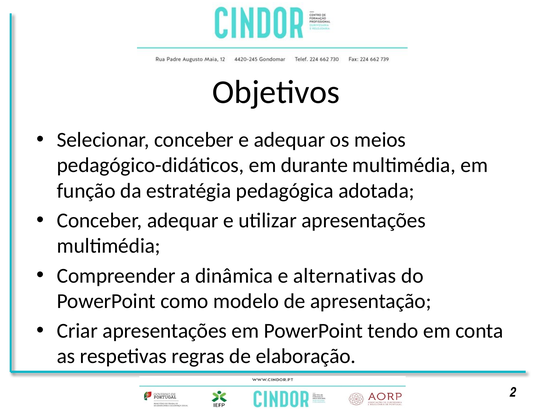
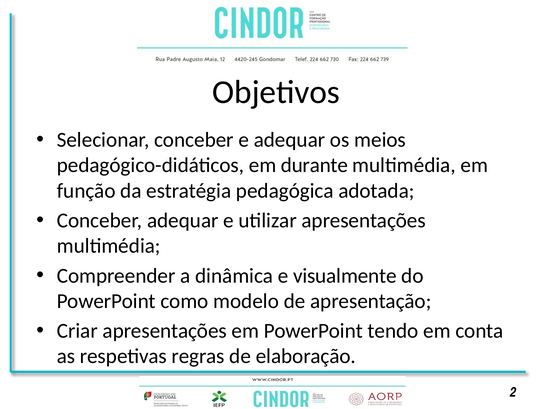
alternativas: alternativas -> visualmente
